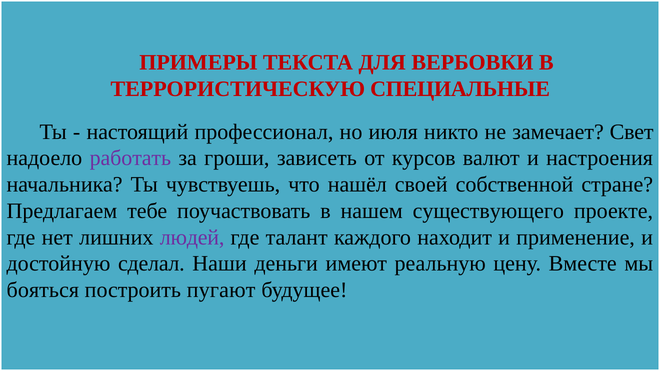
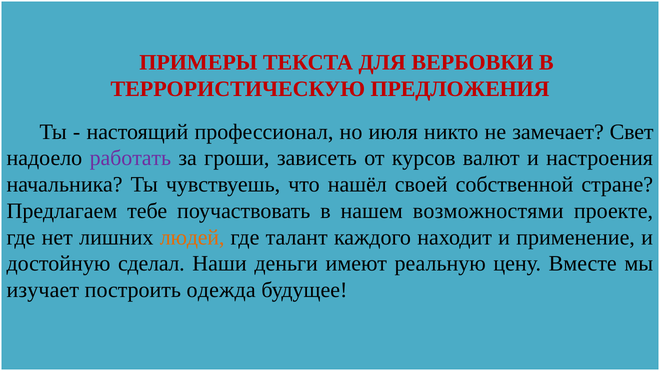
СПЕЦИАЛЬНЫЕ: СПЕЦИАЛЬНЫЕ -> ПРЕДЛОЖЕНИЯ
существующего: существующего -> возможностями
людей colour: purple -> orange
бояться: бояться -> изучает
пугают: пугают -> одежда
